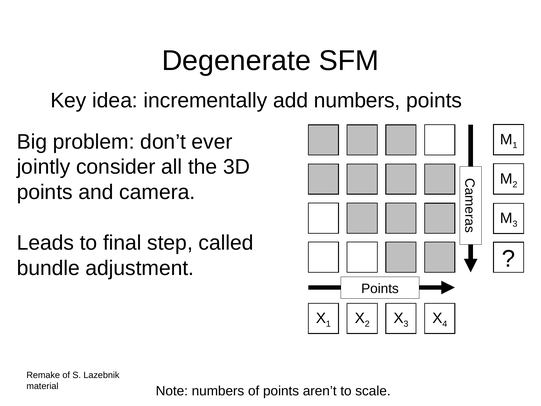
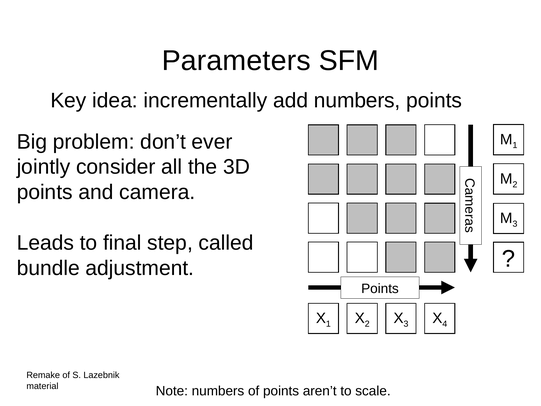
Degenerate: Degenerate -> Parameters
